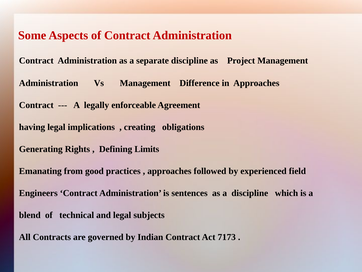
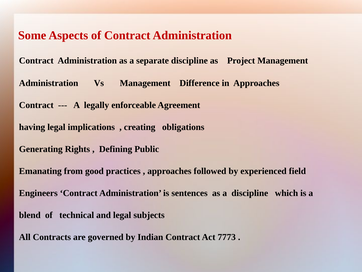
Limits: Limits -> Public
7173: 7173 -> 7773
